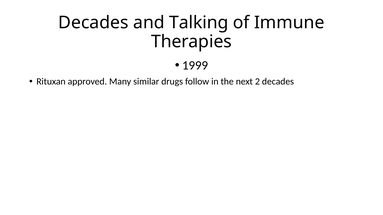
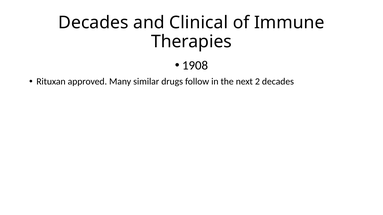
Talking: Talking -> Clinical
1999: 1999 -> 1908
